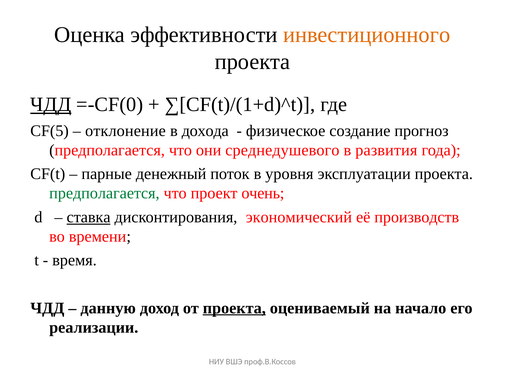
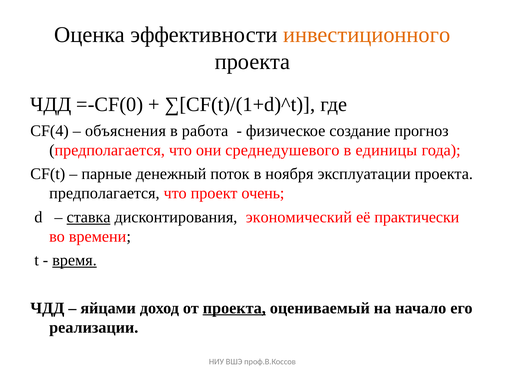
ЧДД at (51, 105) underline: present -> none
CF(5: CF(5 -> CF(4
отклонение: отклонение -> объяснения
дохода: дохода -> работа
развития: развития -> единицы
уровня: уровня -> ноября
предполагается at (104, 193) colour: green -> black
производств: производств -> практически
время underline: none -> present
данную: данную -> яйцами
